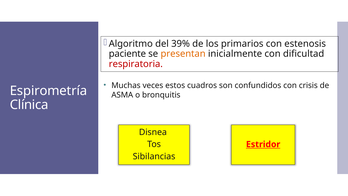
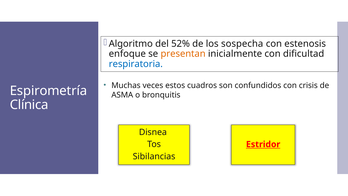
39%: 39% -> 52%
primarios: primarios -> sospecha
paciente: paciente -> enfoque
respiratoria colour: red -> blue
